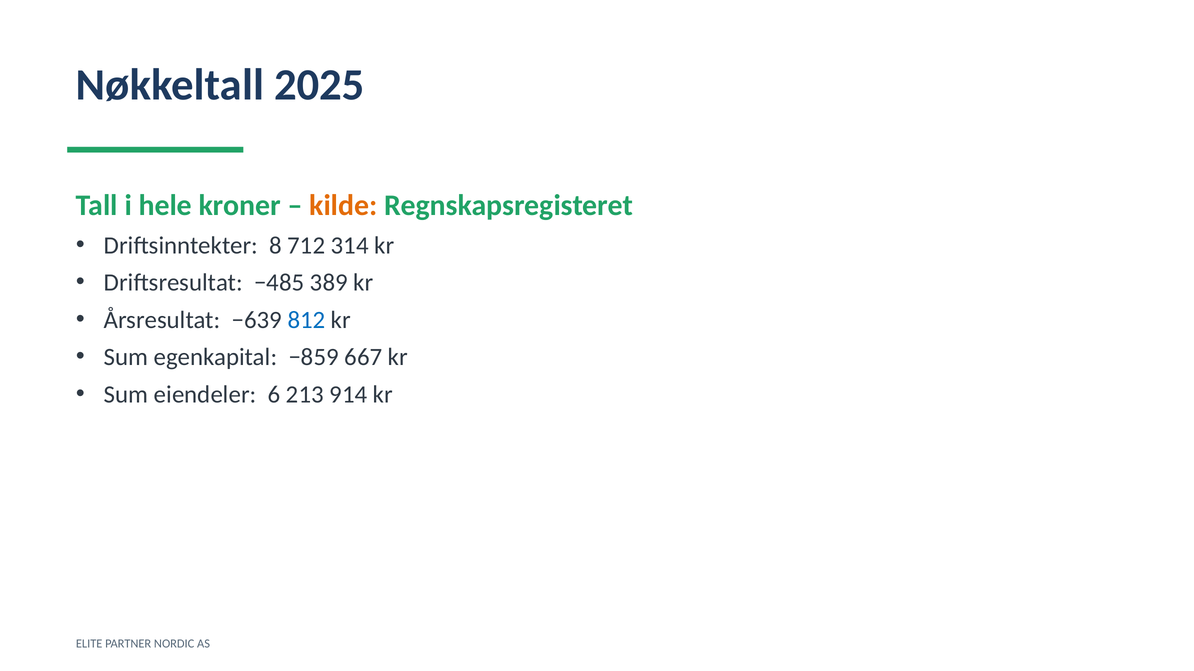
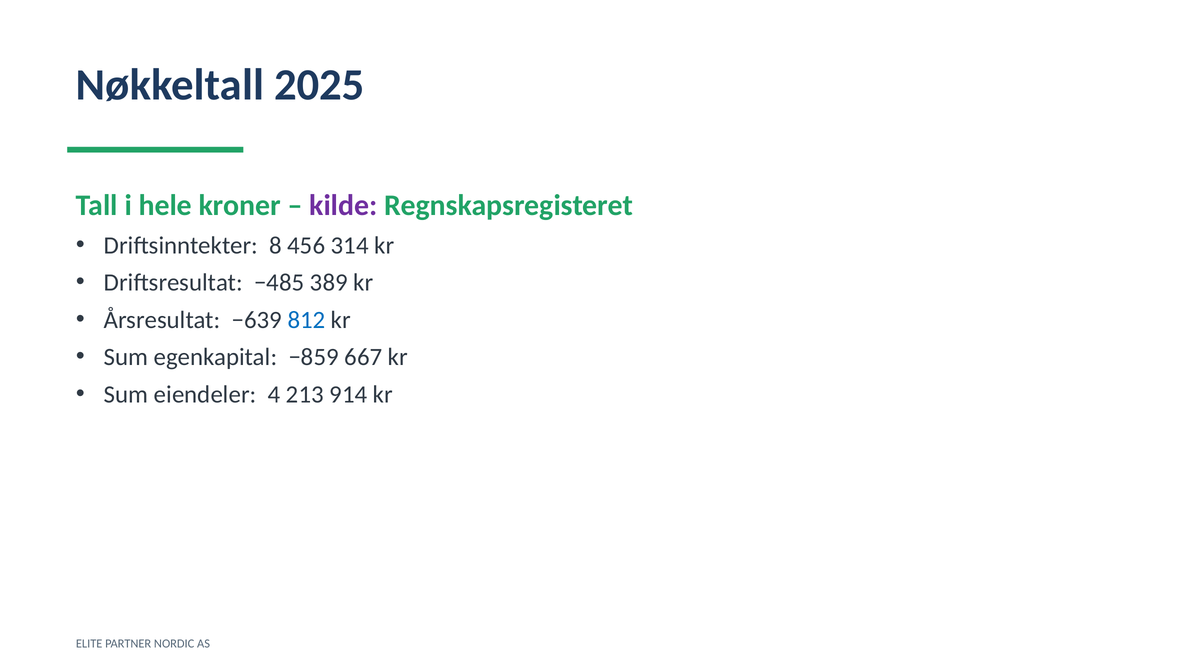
kilde colour: orange -> purple
712: 712 -> 456
6: 6 -> 4
